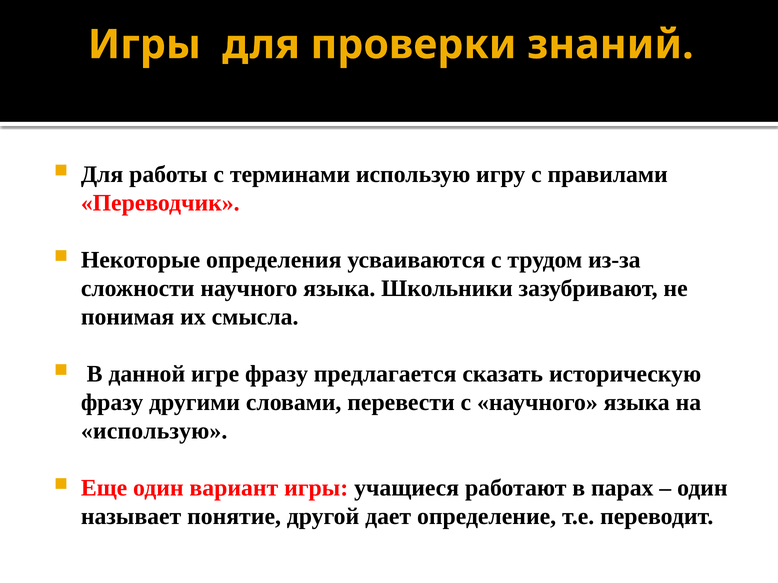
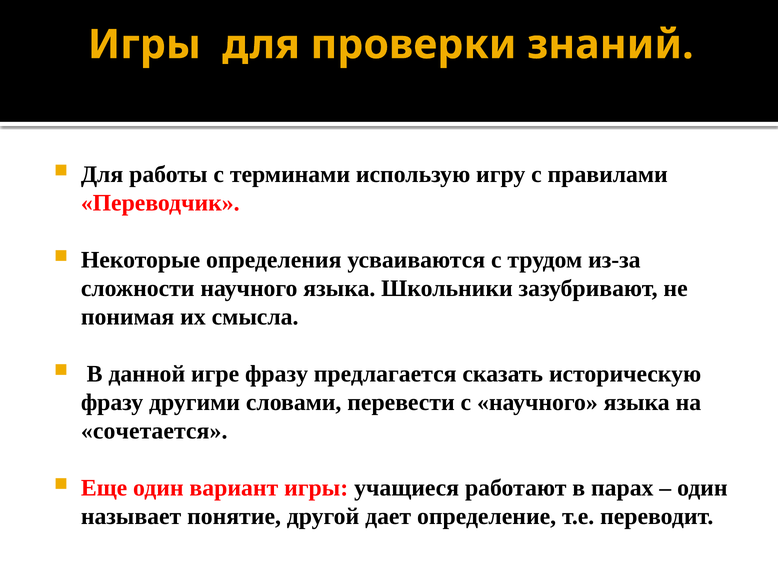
использую at (154, 431): использую -> сочетается
